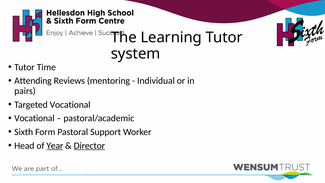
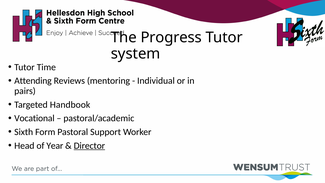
Learning: Learning -> Progress
Targeted Vocational: Vocational -> Handbook
Year underline: present -> none
